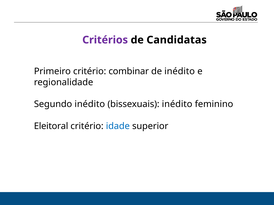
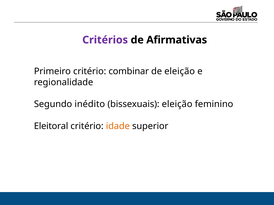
Candidatas: Candidatas -> Afirmativas
de inédito: inédito -> eleição
bissexuais inédito: inédito -> eleição
idade colour: blue -> orange
